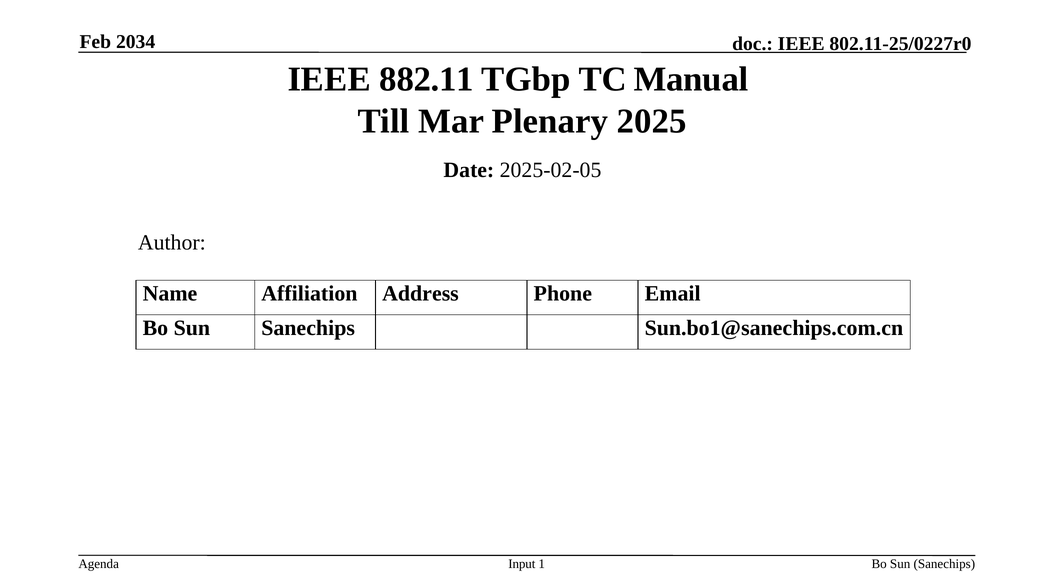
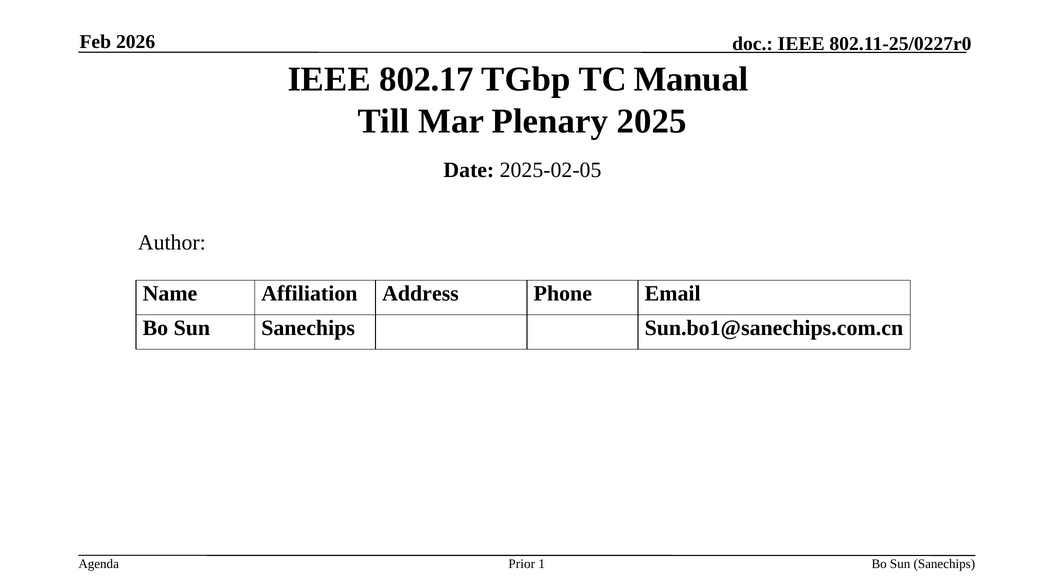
2034: 2034 -> 2026
882.11: 882.11 -> 802.17
Input: Input -> Prior
